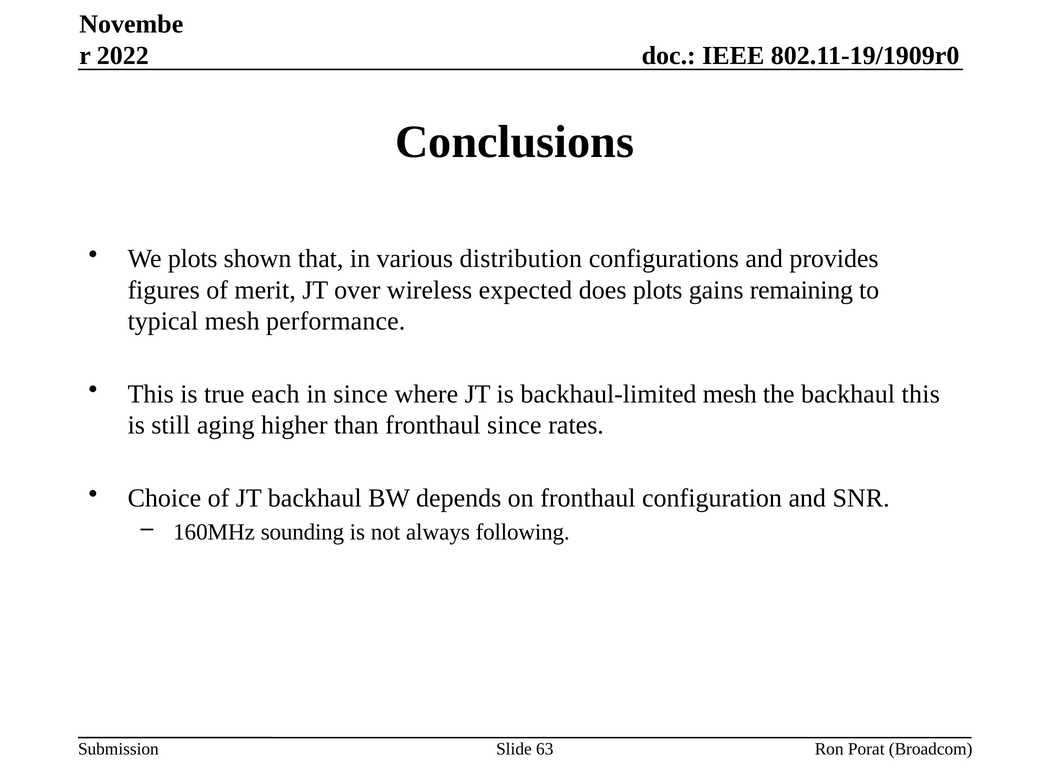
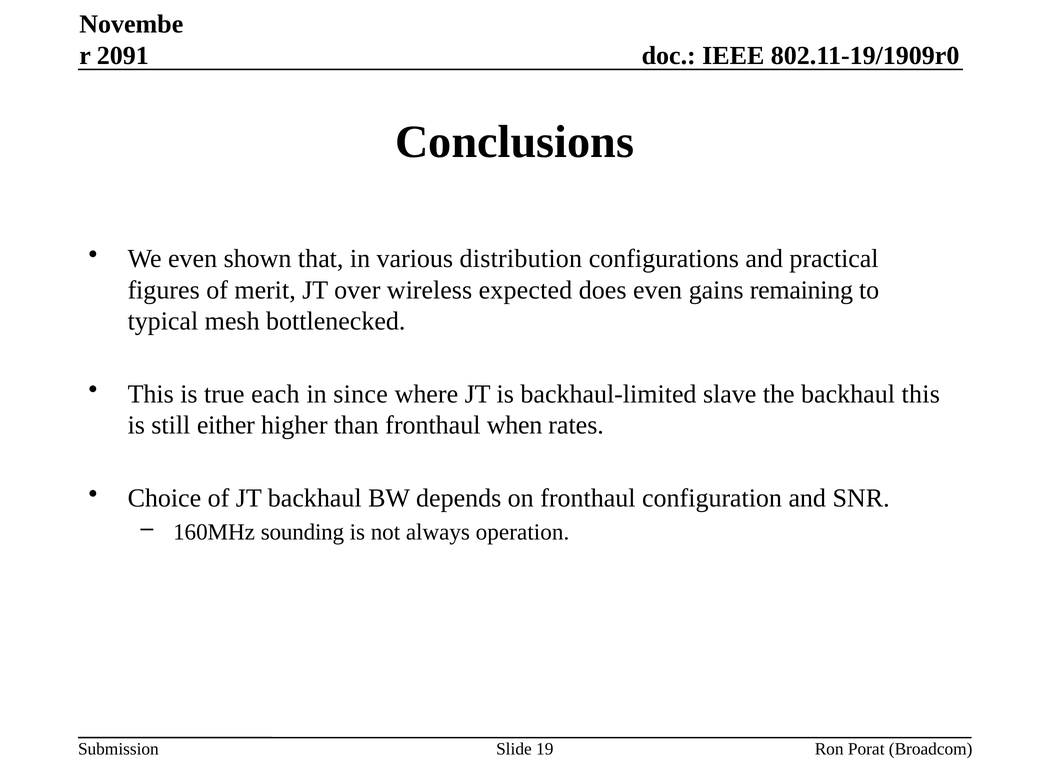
2022: 2022 -> 2091
We plots: plots -> even
provides: provides -> practical
does plots: plots -> even
performance: performance -> bottlenecked
backhaul-limited mesh: mesh -> slave
aging: aging -> either
fronthaul since: since -> when
following: following -> operation
63: 63 -> 19
